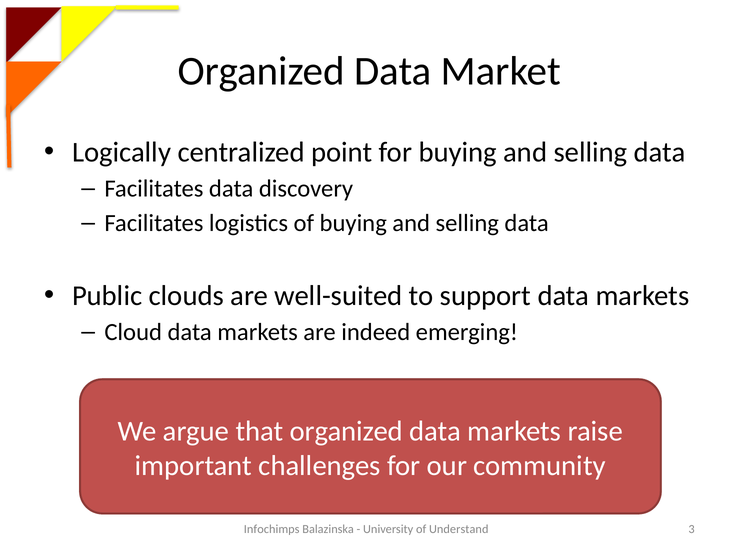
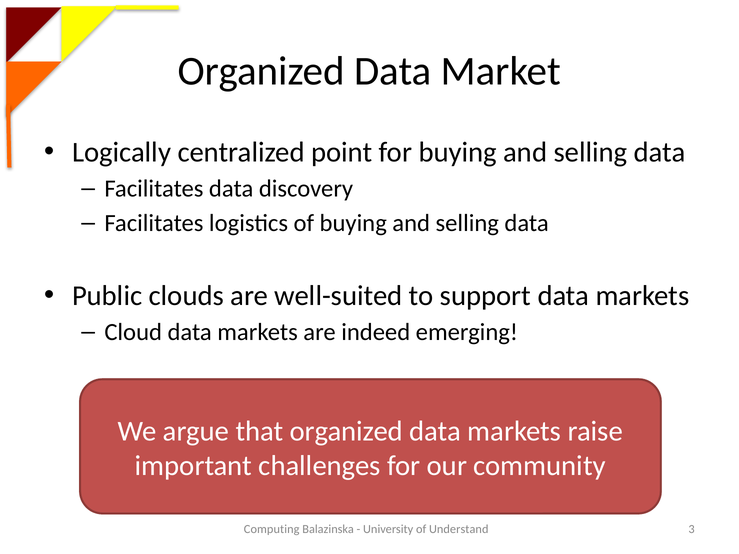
Infochimps: Infochimps -> Computing
